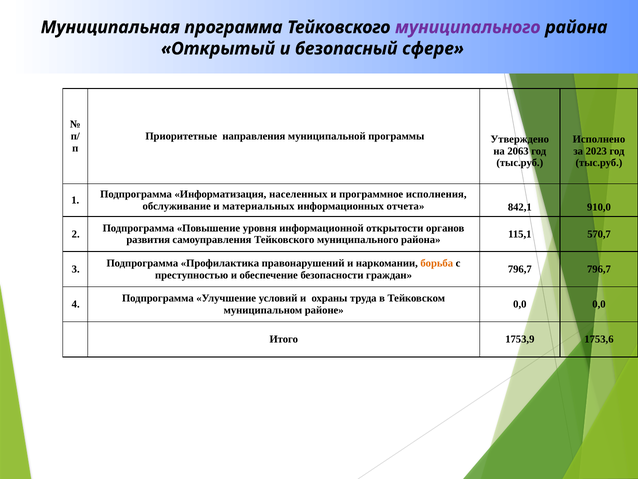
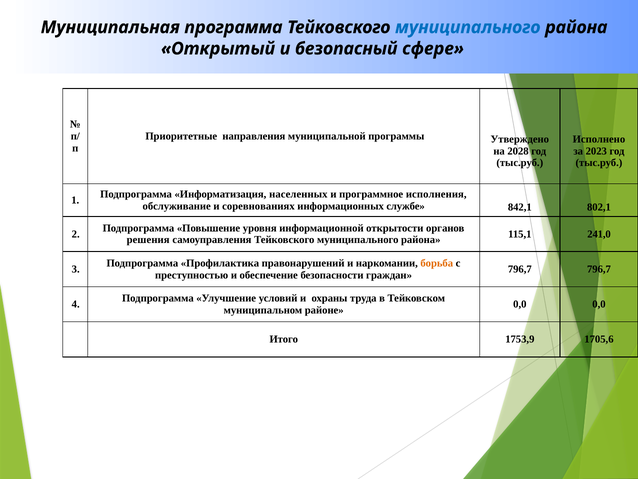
муниципального at (468, 27) colour: purple -> blue
2063: 2063 -> 2028
материальных: материальных -> соревнованиях
отчета: отчета -> службе
910,0: 910,0 -> 802,1
570,7: 570,7 -> 241,0
развития: развития -> решения
1753,6: 1753,6 -> 1705,6
